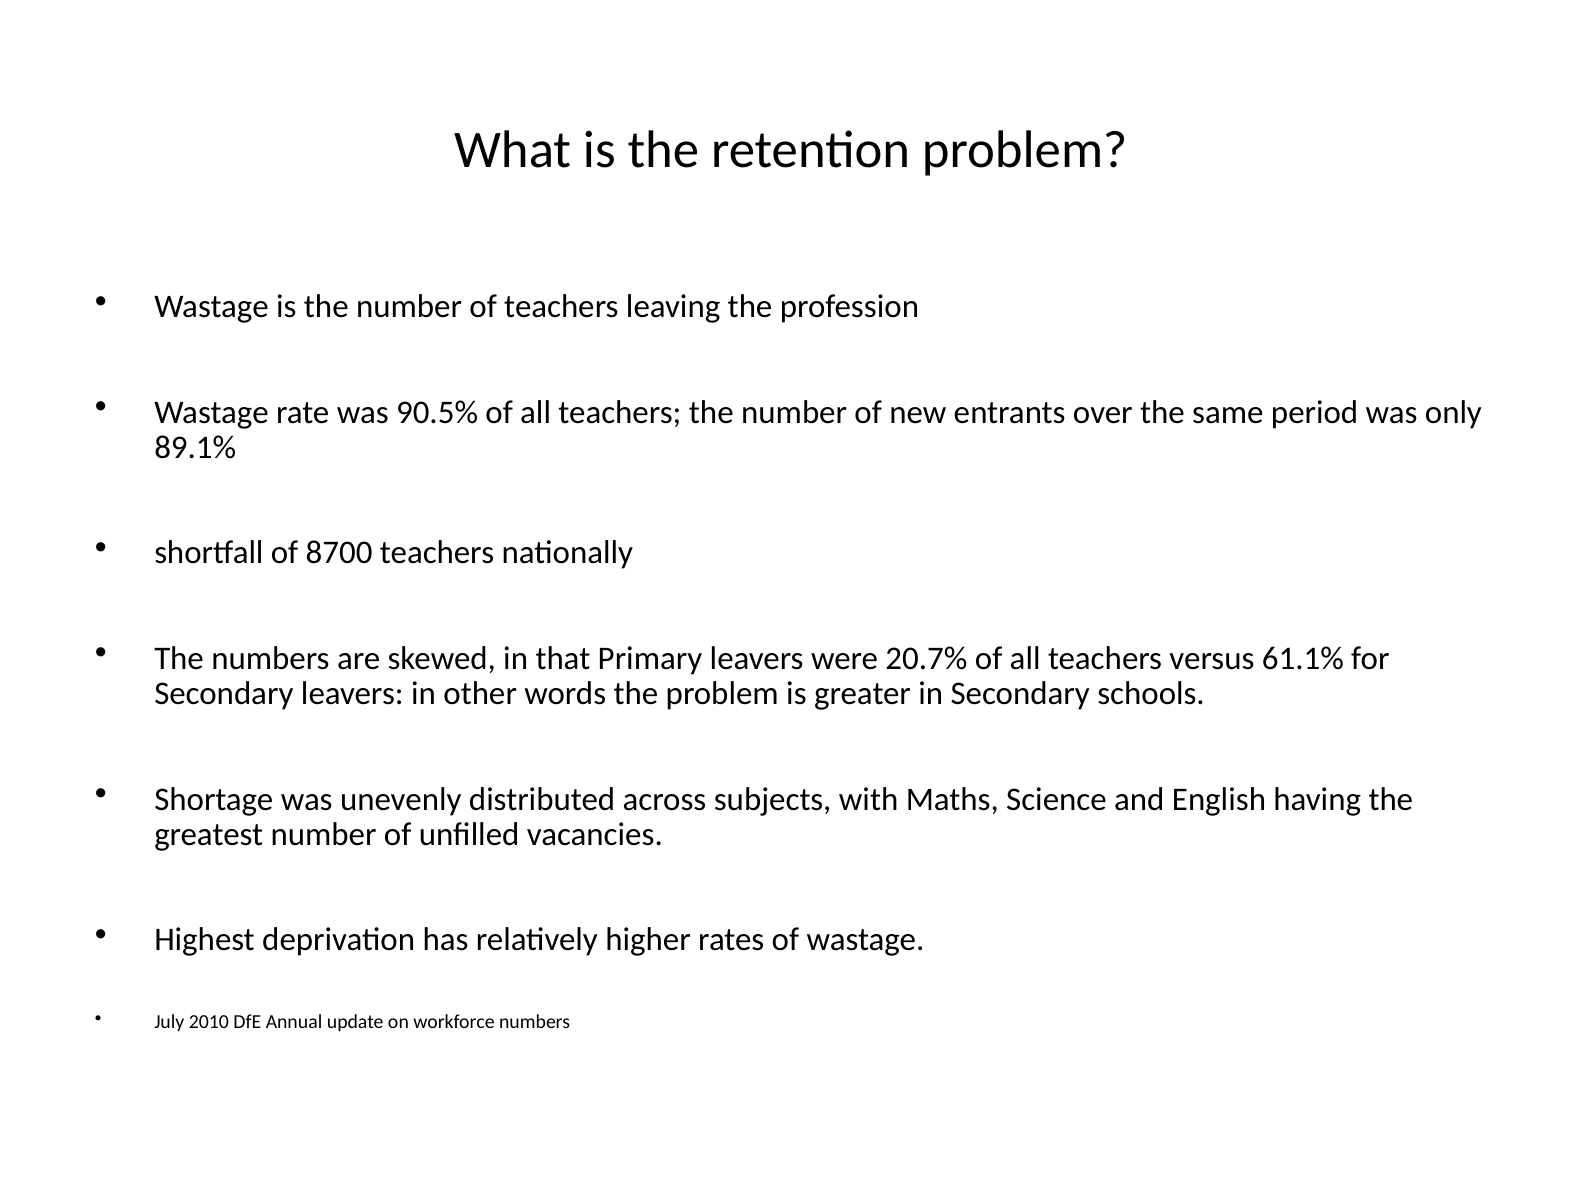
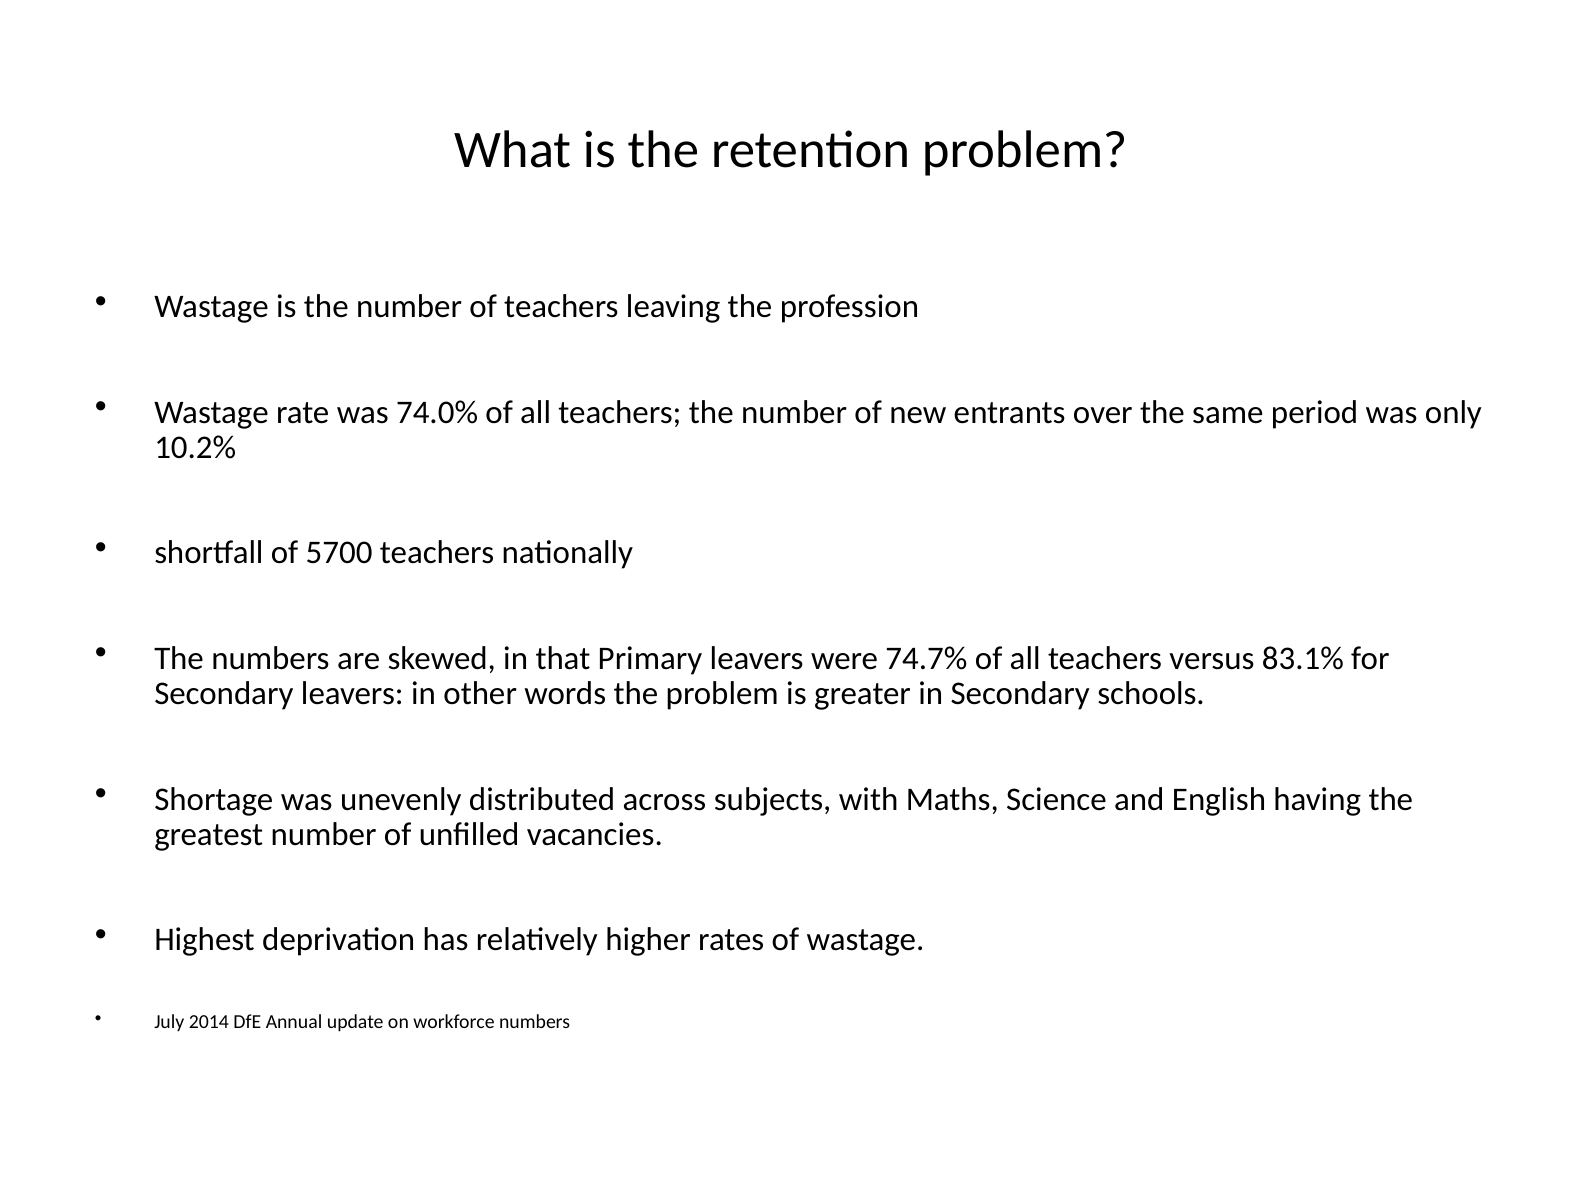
90.5%: 90.5% -> 74.0%
89.1%: 89.1% -> 10.2%
8700: 8700 -> 5700
20.7%: 20.7% -> 74.7%
61.1%: 61.1% -> 83.1%
2010: 2010 -> 2014
